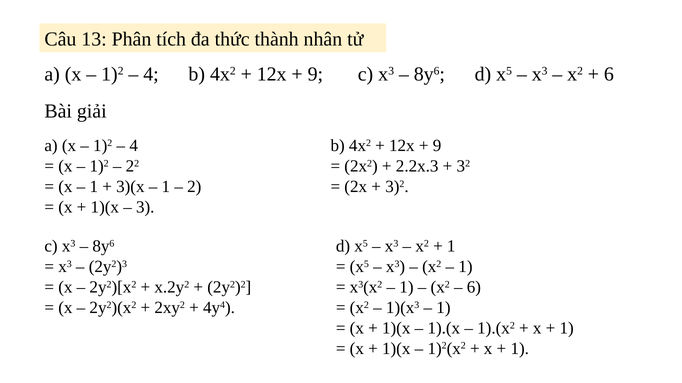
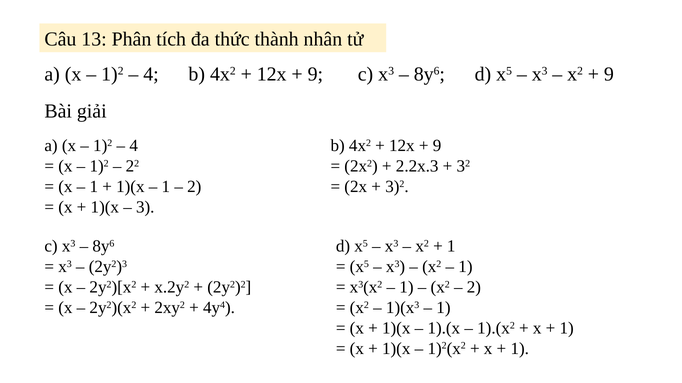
6 at (609, 74): 6 -> 9
3)(x at (130, 187): 3)(x -> 1)(x
6 at (474, 288): 6 -> 2
